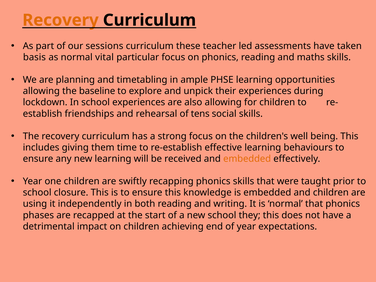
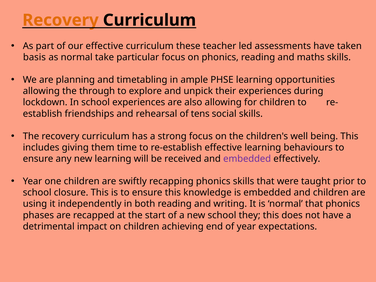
our sessions: sessions -> effective
vital: vital -> take
baseline: baseline -> through
embedded at (247, 159) colour: orange -> purple
